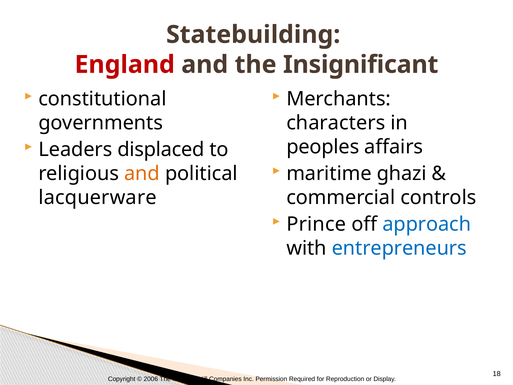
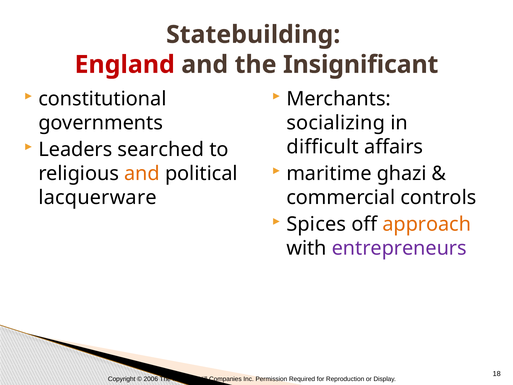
characters: characters -> socializing
peoples: peoples -> difficult
displaced: displaced -> searched
Prince: Prince -> Spices
approach colour: blue -> orange
entrepreneurs colour: blue -> purple
